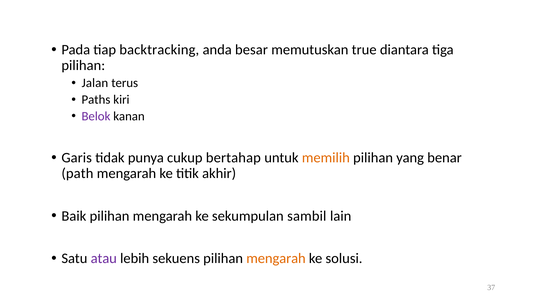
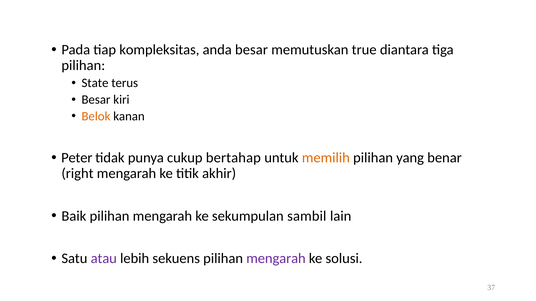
backtracking: backtracking -> kompleksitas
Jalan: Jalan -> State
Paths at (96, 100): Paths -> Besar
Belok colour: purple -> orange
Garis: Garis -> Peter
path: path -> right
mengarah at (276, 259) colour: orange -> purple
